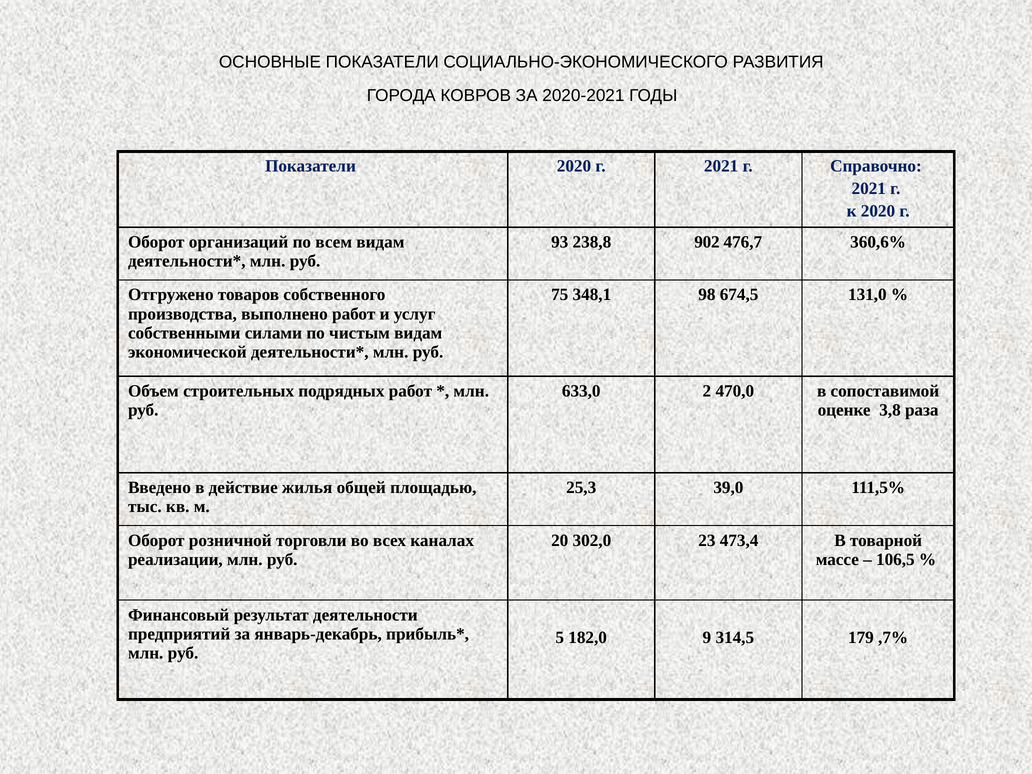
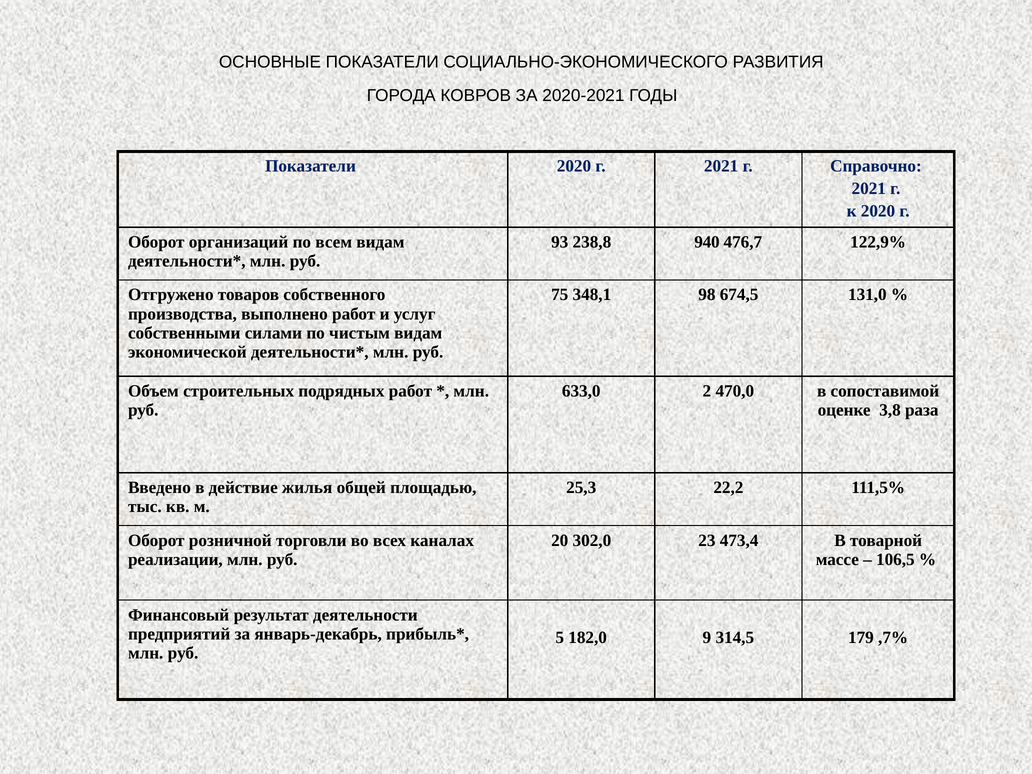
902: 902 -> 940
360,6%: 360,6% -> 122,9%
39,0: 39,0 -> 22,2
